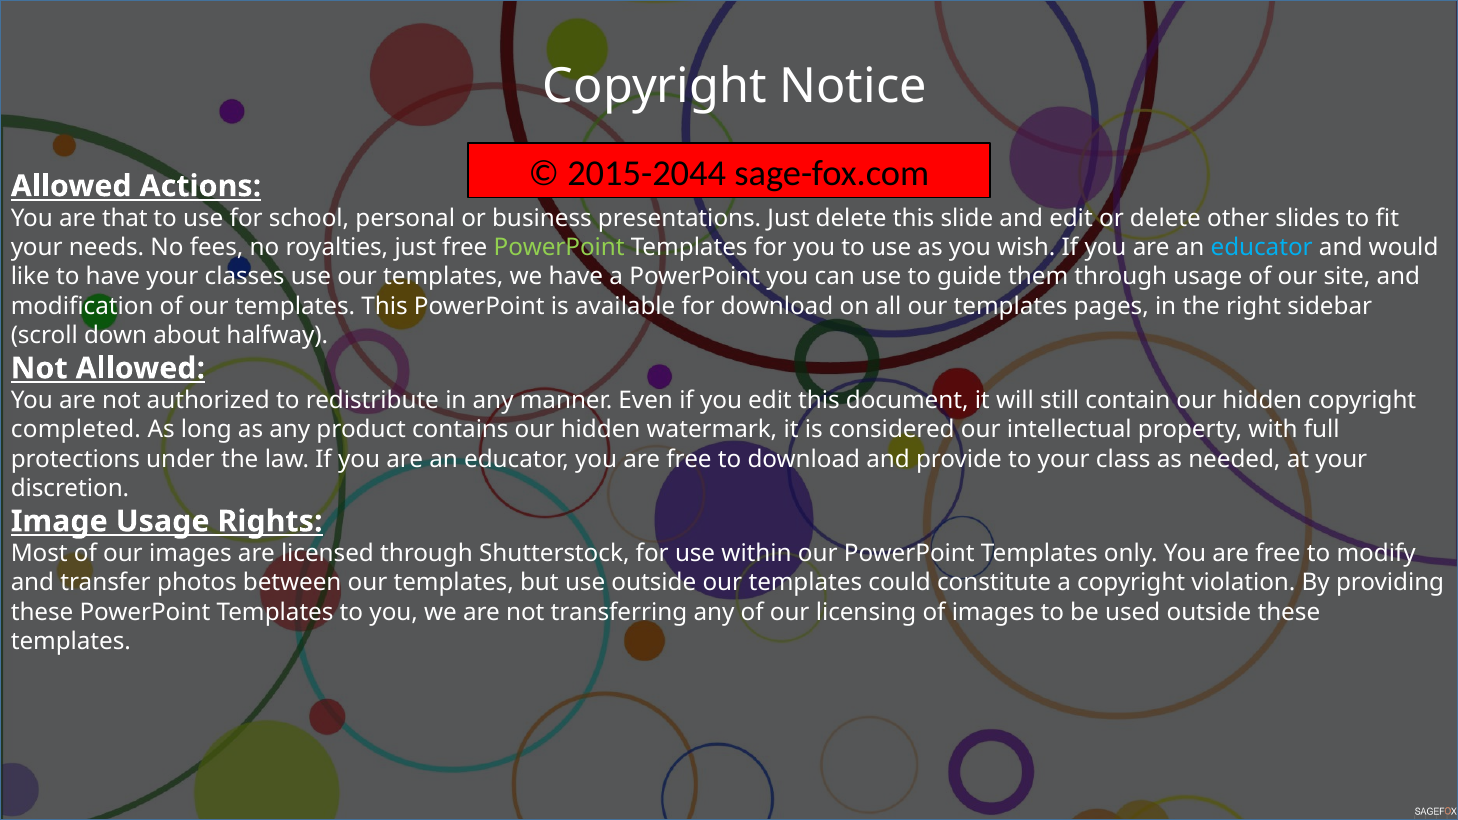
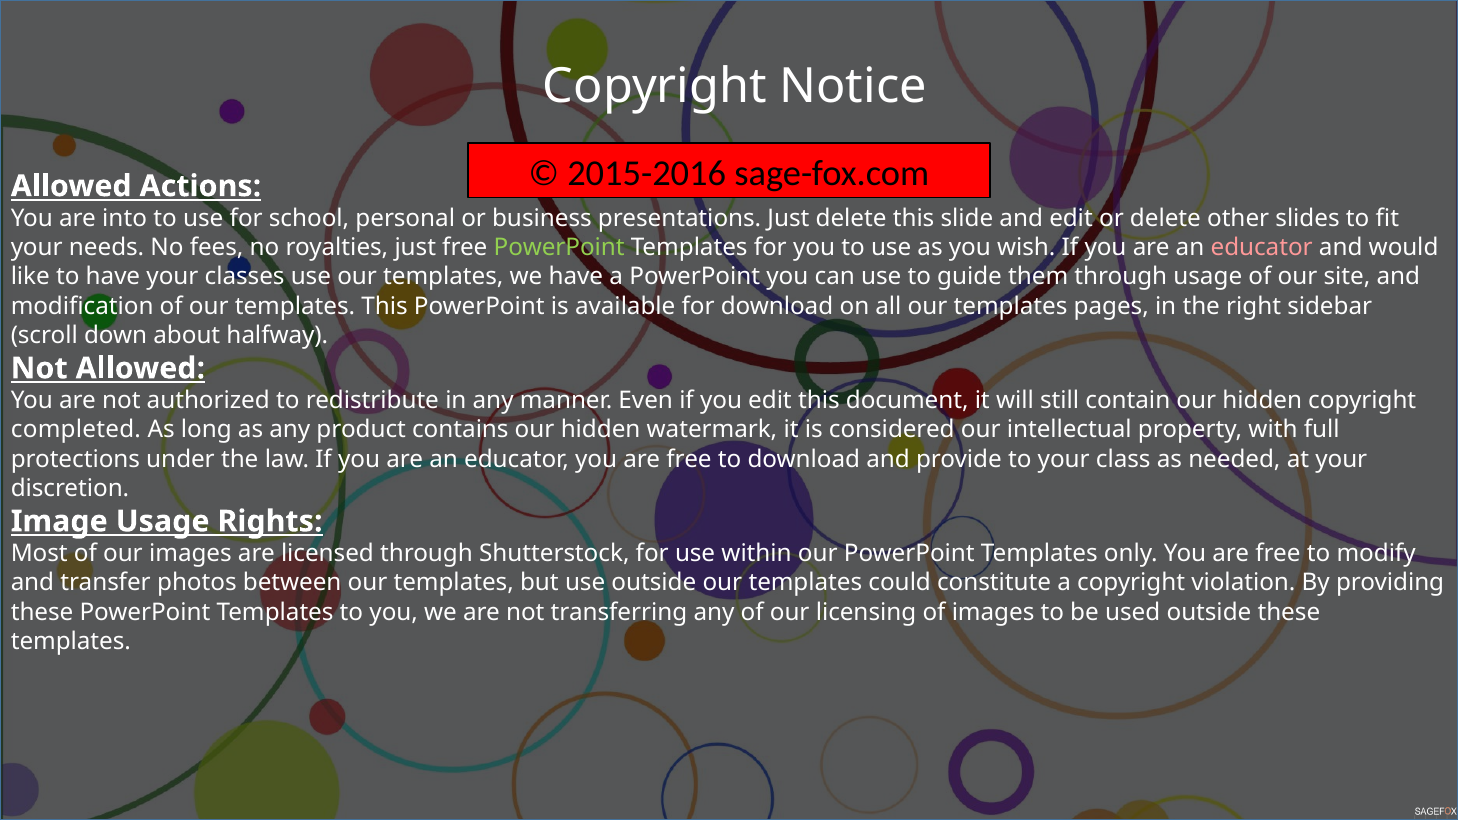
2015-2044: 2015-2044 -> 2015-2016
that: that -> into
educator at (1262, 248) colour: light blue -> pink
